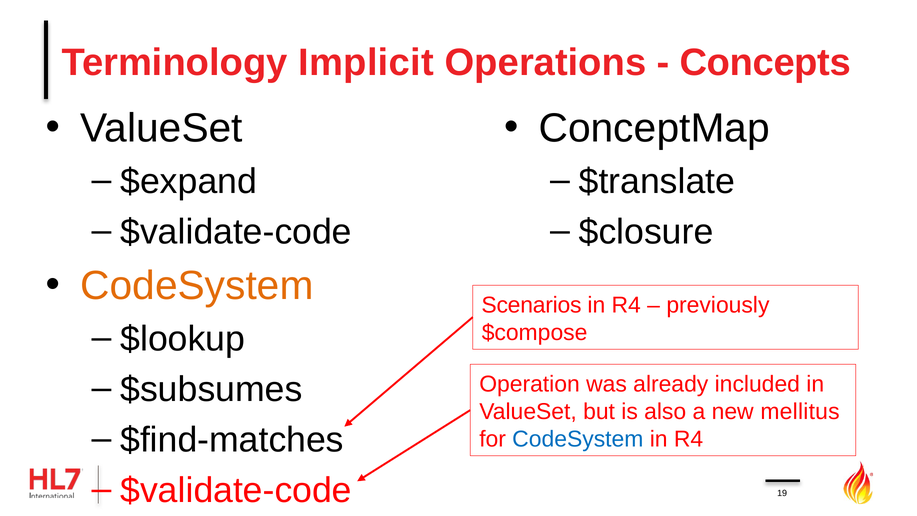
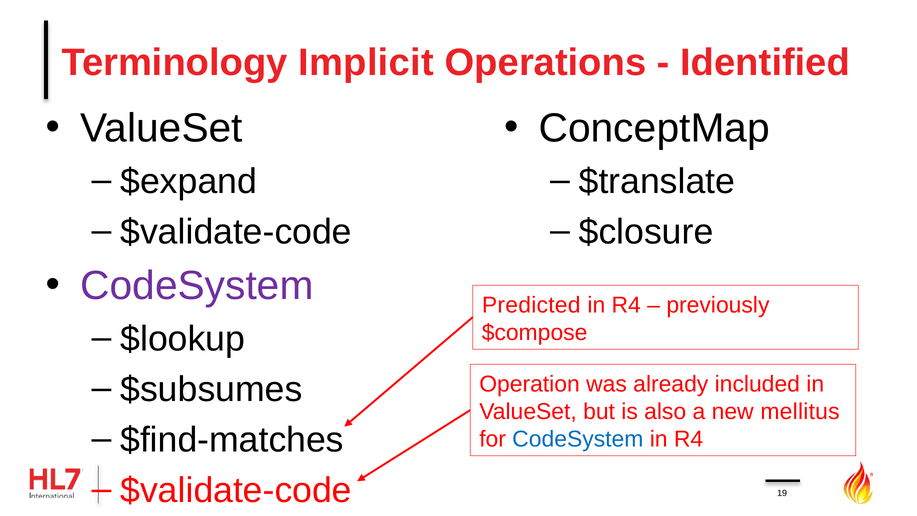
Concepts: Concepts -> Identified
CodeSystem at (197, 286) colour: orange -> purple
Scenarios: Scenarios -> Predicted
